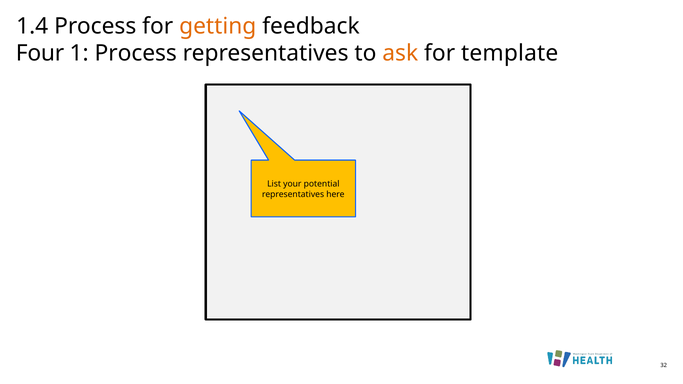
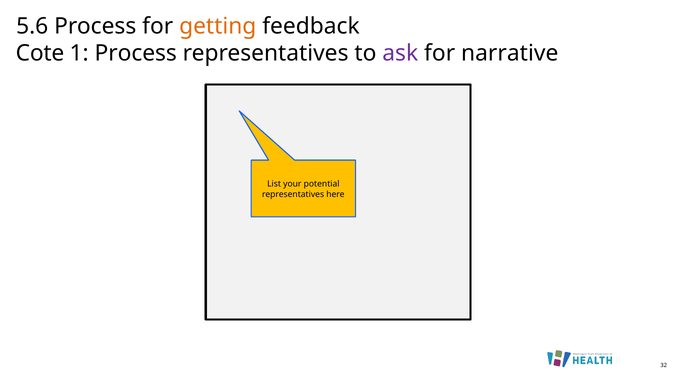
1.4: 1.4 -> 5.6
Four: Four -> Cote
ask colour: orange -> purple
template: template -> narrative
